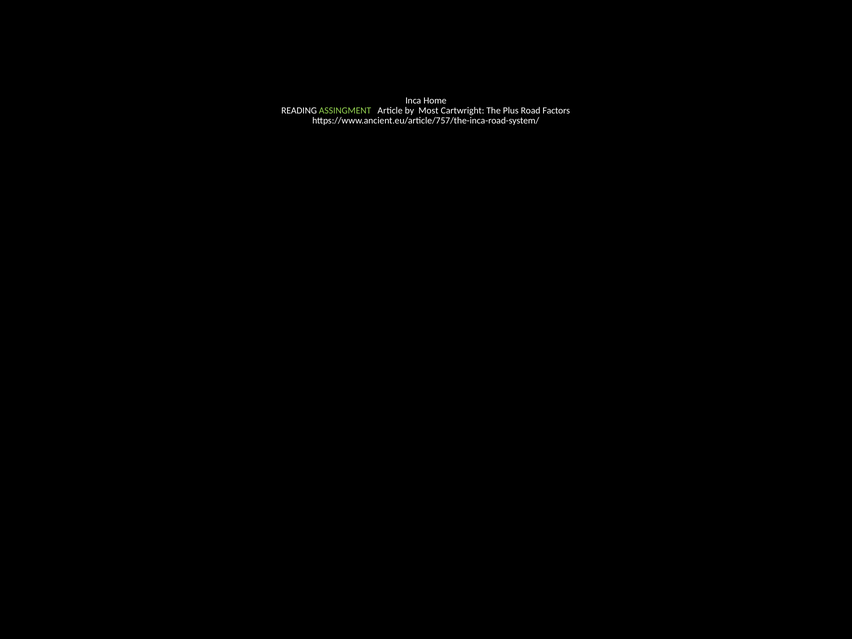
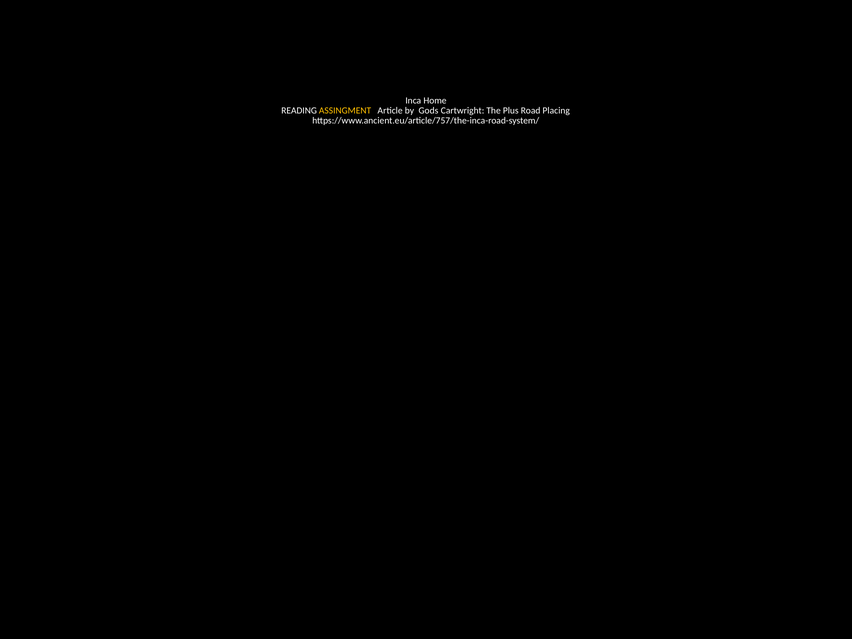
ASSINGMENT colour: light green -> yellow
Most: Most -> Gods
Factors: Factors -> Placing
